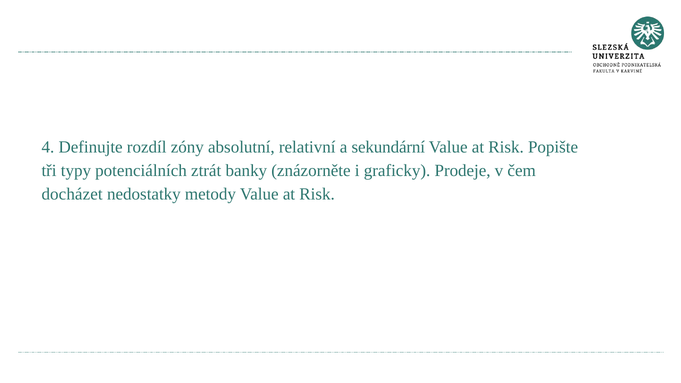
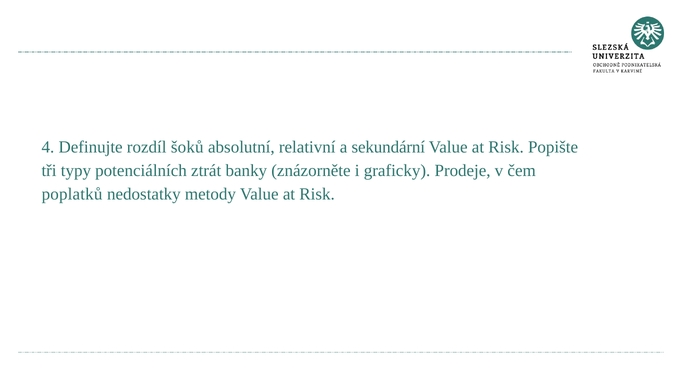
zóny: zóny -> šoků
docházet: docházet -> poplatků
